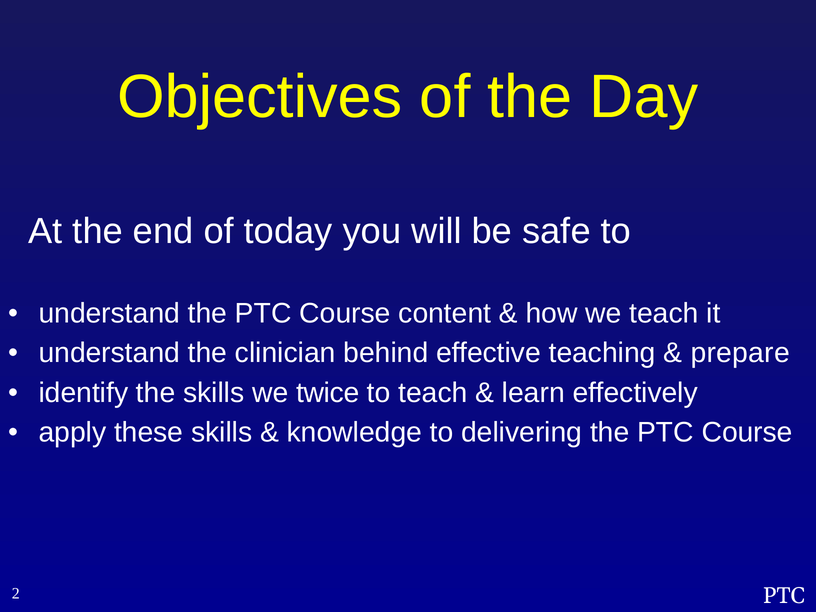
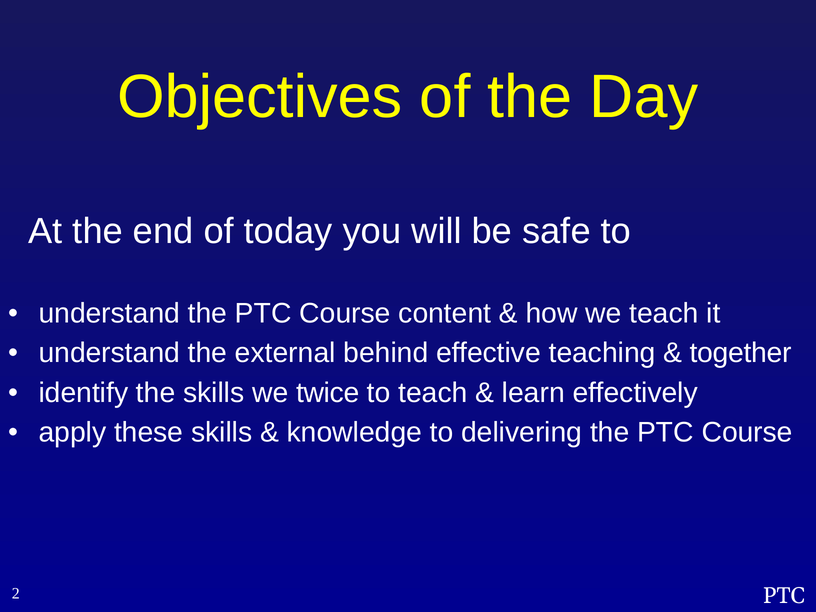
clinician: clinician -> external
prepare: prepare -> together
